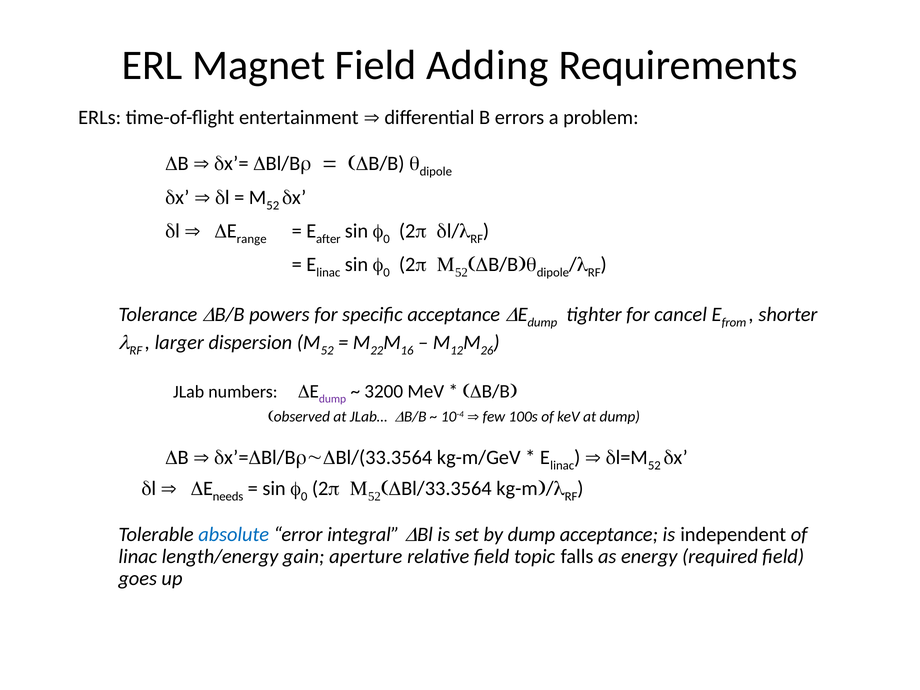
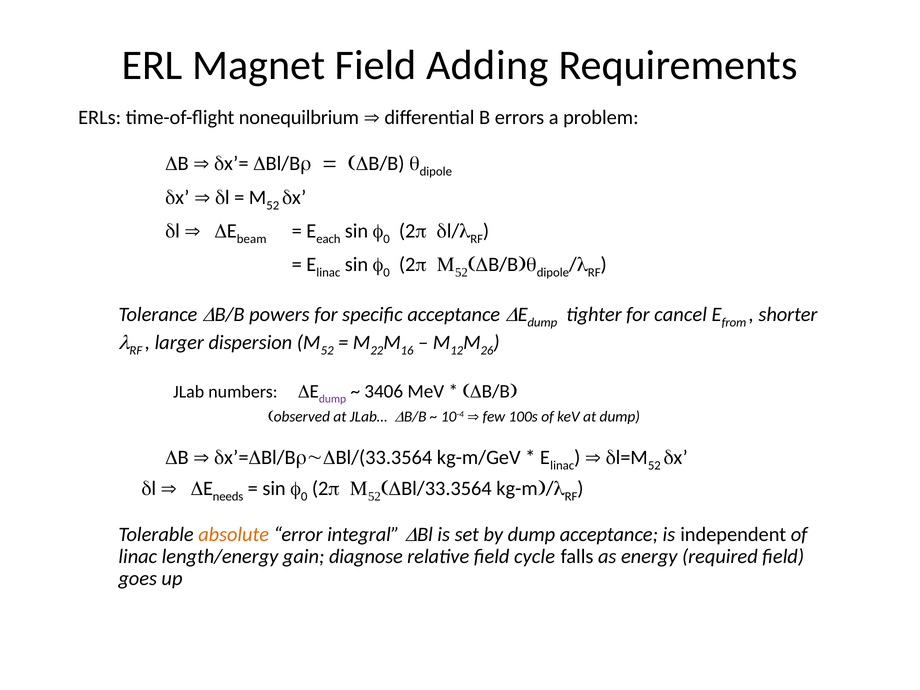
entertainment: entertainment -> nonequilbrium
range: range -> beam
after: after -> each
3200: 3200 -> 3406
absolute colour: blue -> orange
aperture: aperture -> diagnose
topic: topic -> cycle
